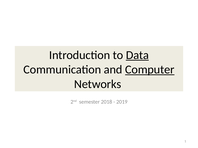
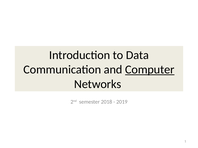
Data underline: present -> none
